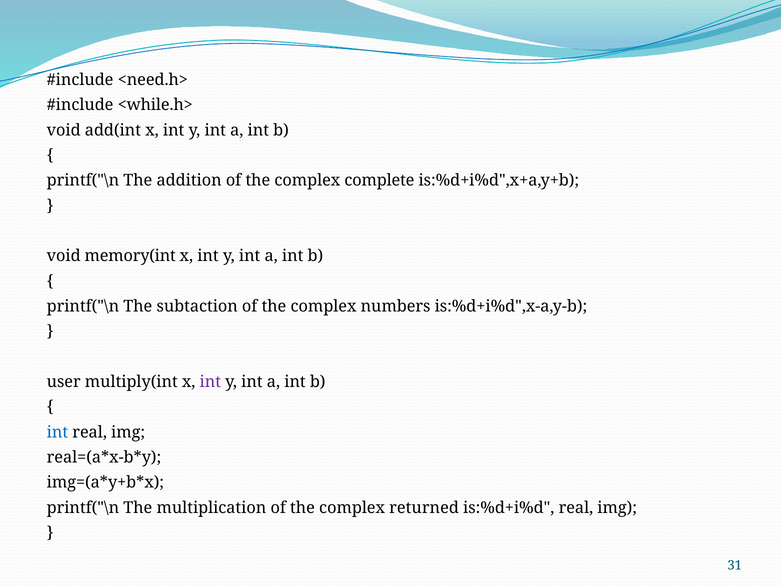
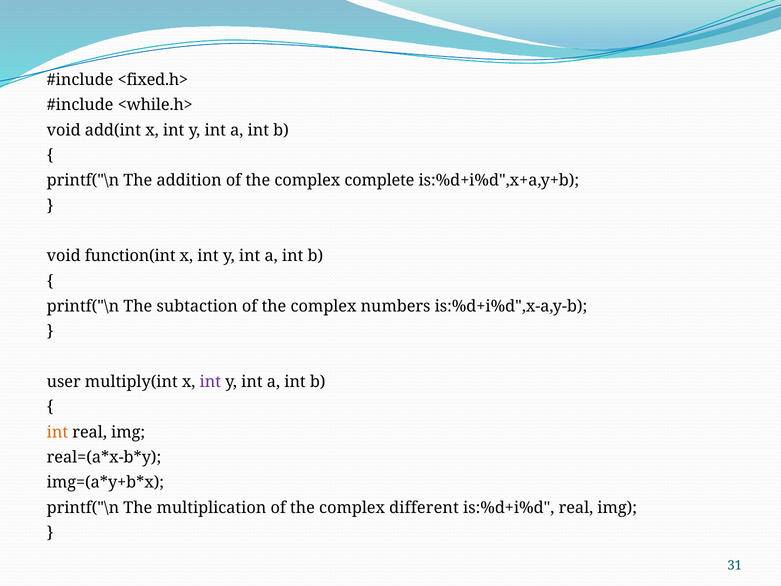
<need.h>: <need.h> -> <fixed.h>
memory(int: memory(int -> function(int
int at (57, 432) colour: blue -> orange
returned: returned -> different
